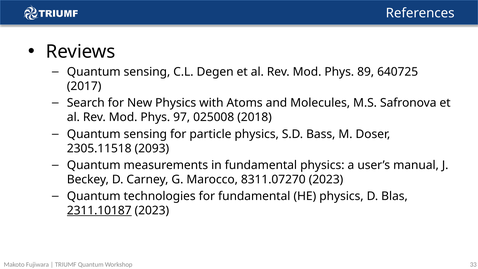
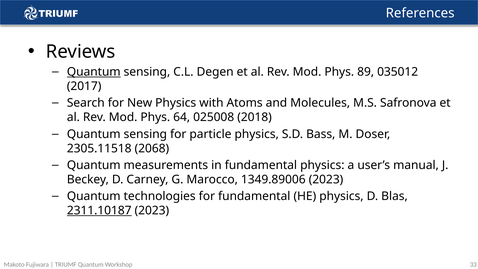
Quantum at (94, 72) underline: none -> present
640725: 640725 -> 035012
97: 97 -> 64
2093: 2093 -> 2068
8311.07270: 8311.07270 -> 1349.89006
